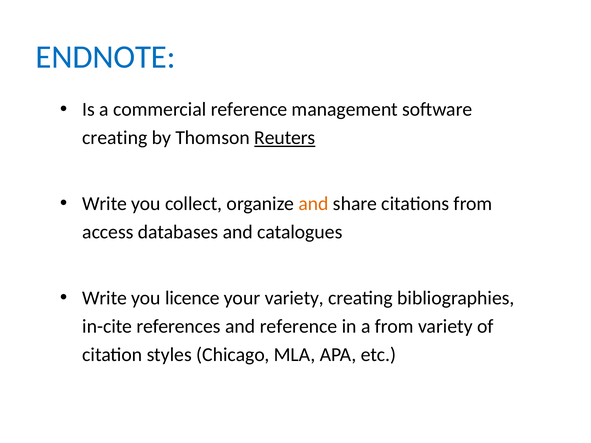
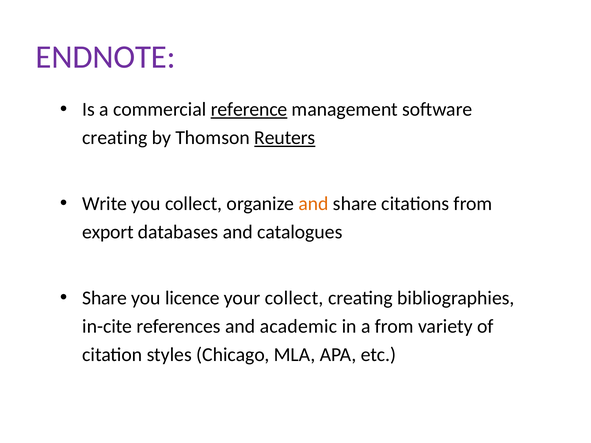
ENDNOTE colour: blue -> purple
reference at (249, 110) underline: none -> present
access: access -> export
Write at (105, 298): Write -> Share
your variety: variety -> collect
and reference: reference -> academic
